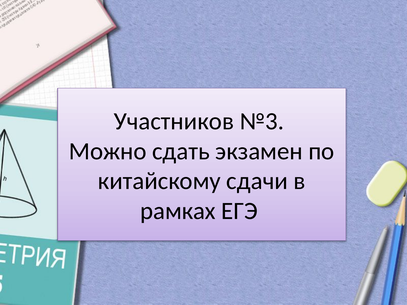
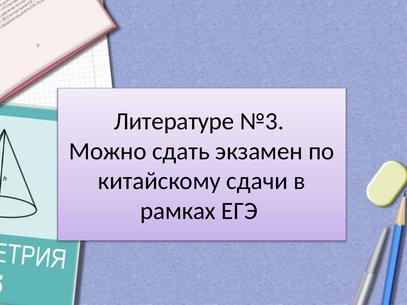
Участников: Участников -> Литературе
